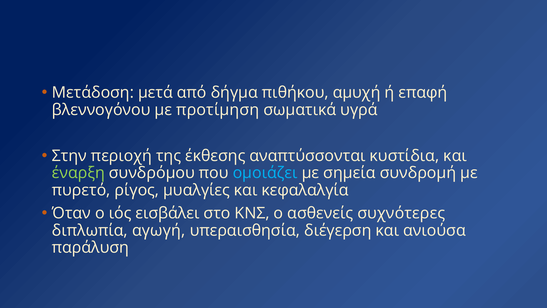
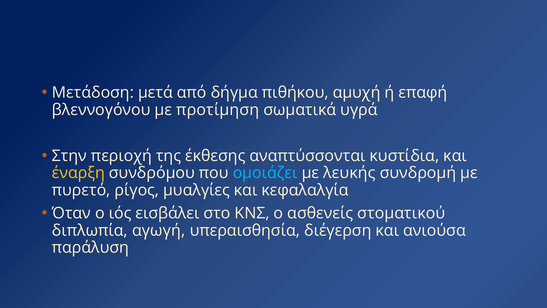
έναρξη colour: light green -> yellow
σημεία: σημεία -> λευκής
συχνότερες: συχνότερες -> στοματικού
